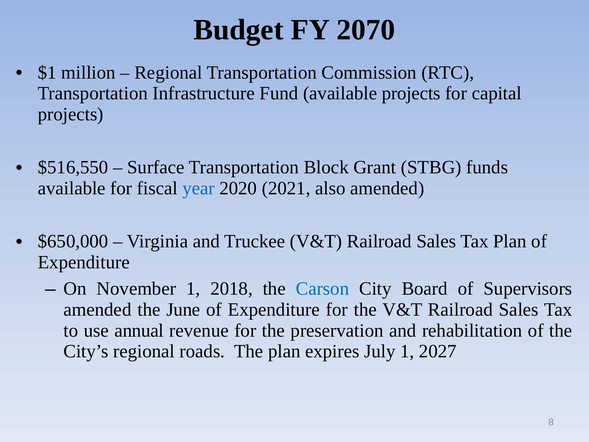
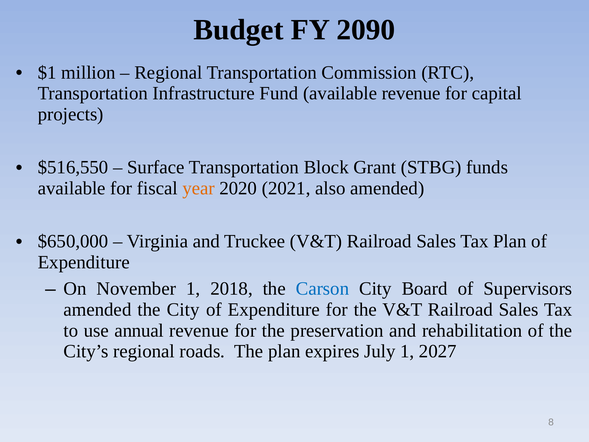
2070: 2070 -> 2090
available projects: projects -> revenue
year colour: blue -> orange
the June: June -> City
